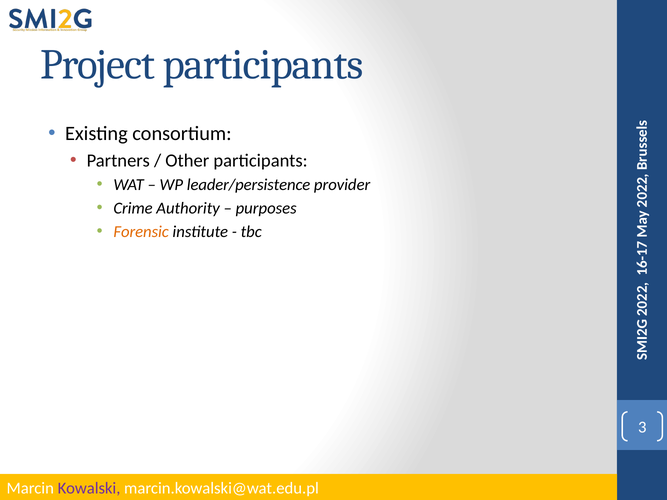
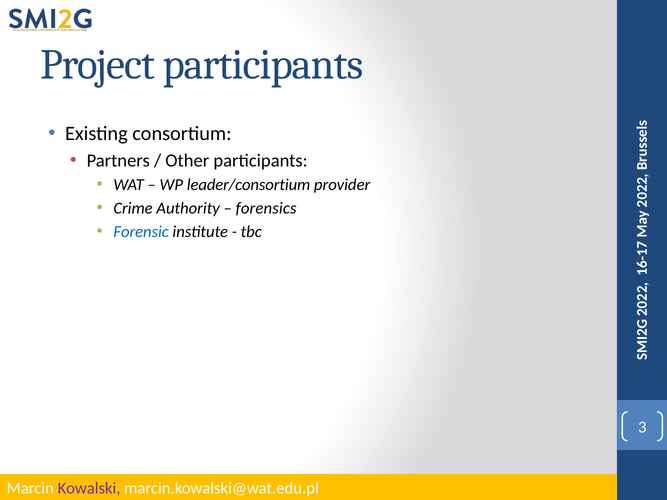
leader/persistence: leader/persistence -> leader/consortium
purposes: purposes -> forensics
Forensic colour: orange -> blue
